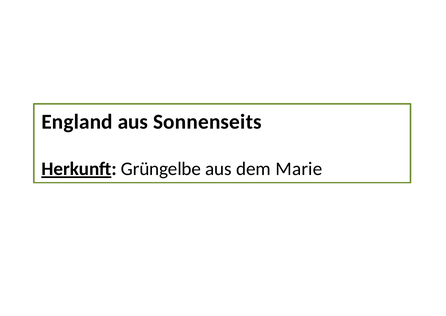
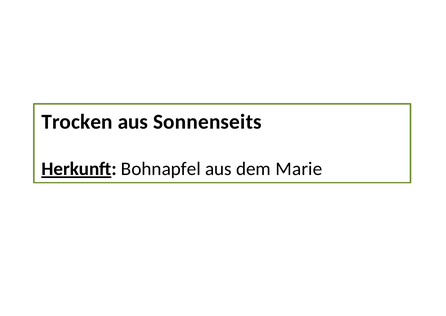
England: England -> Trocken
Grüngelbe: Grüngelbe -> Bohnapfel
